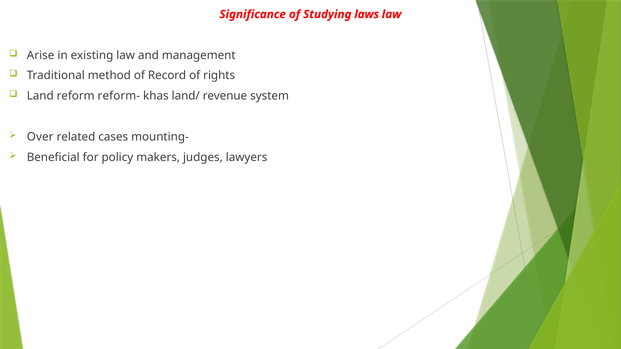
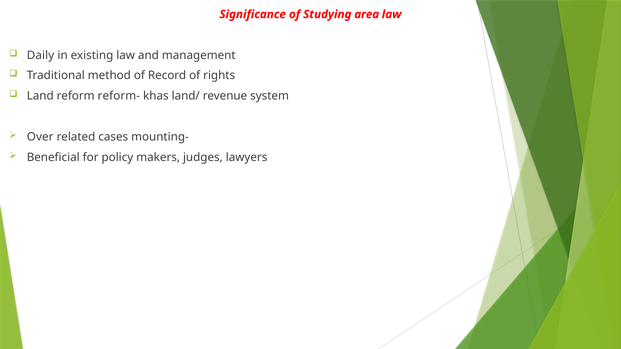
laws: laws -> area
Arise: Arise -> Daily
